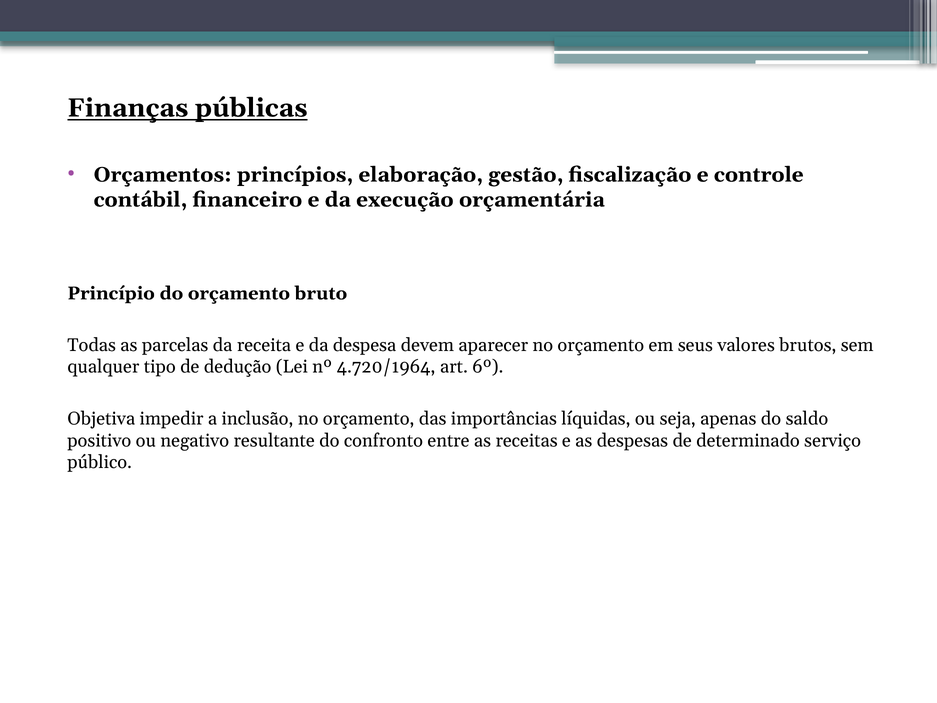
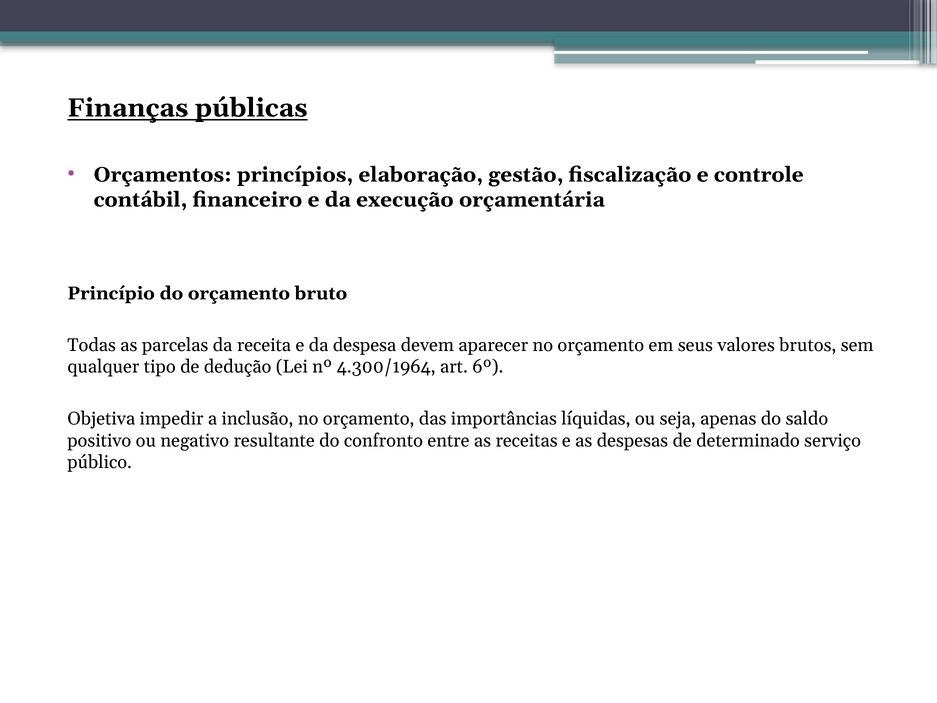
4.720/1964: 4.720/1964 -> 4.300/1964
